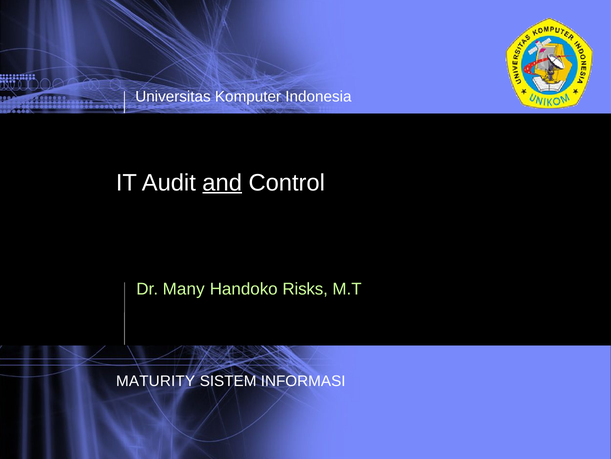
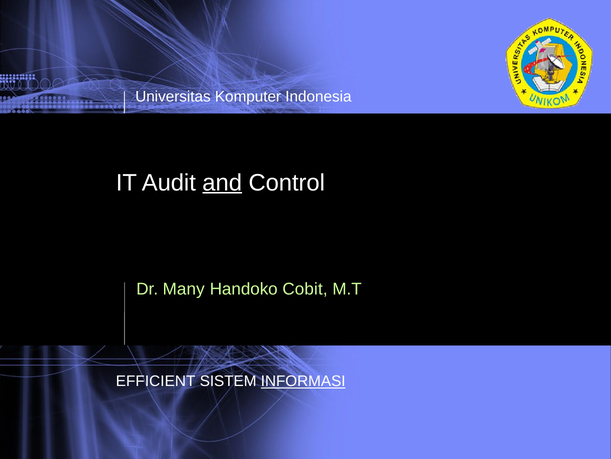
Risks: Risks -> Cobit
MATURITY: MATURITY -> EFFICIENT
INFORMASI underline: none -> present
